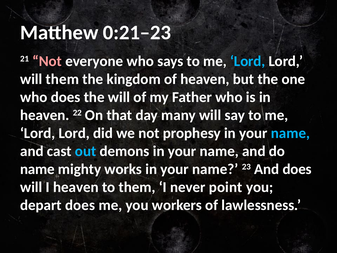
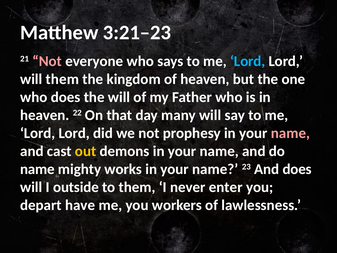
0:21–23: 0:21–23 -> 3:21–23
name at (290, 133) colour: light blue -> pink
out colour: light blue -> yellow
I heaven: heaven -> outside
point: point -> enter
depart does: does -> have
